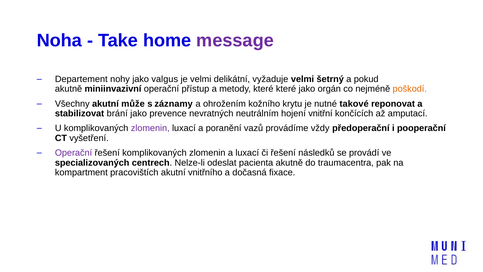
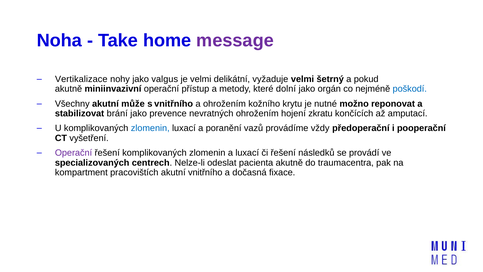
Departement: Departement -> Vertikalizace
které které: které -> dolní
poškodí colour: orange -> blue
s záznamy: záznamy -> vnitřního
takové: takové -> možno
nevratných neutrálním: neutrálním -> ohrožením
vnitřní: vnitřní -> zkratu
zlomenin at (150, 128) colour: purple -> blue
